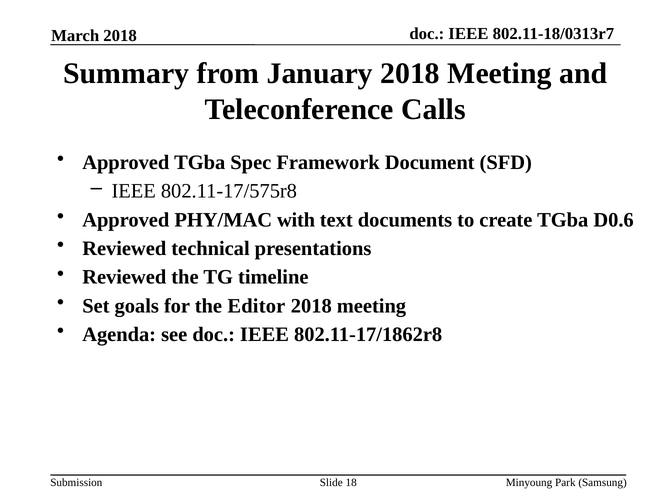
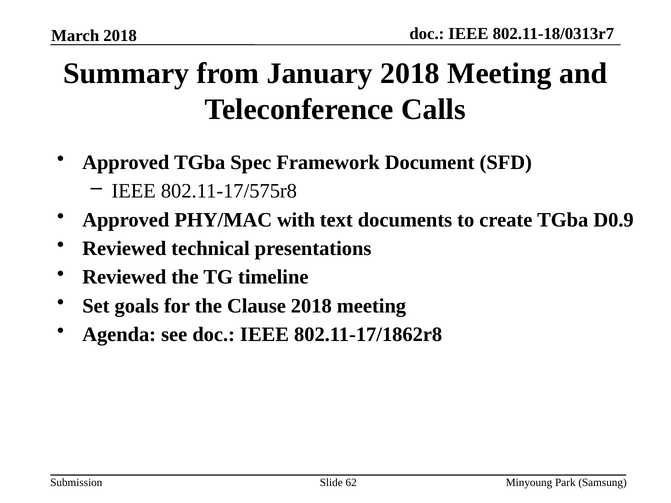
D0.6: D0.6 -> D0.9
Editor: Editor -> Clause
18: 18 -> 62
